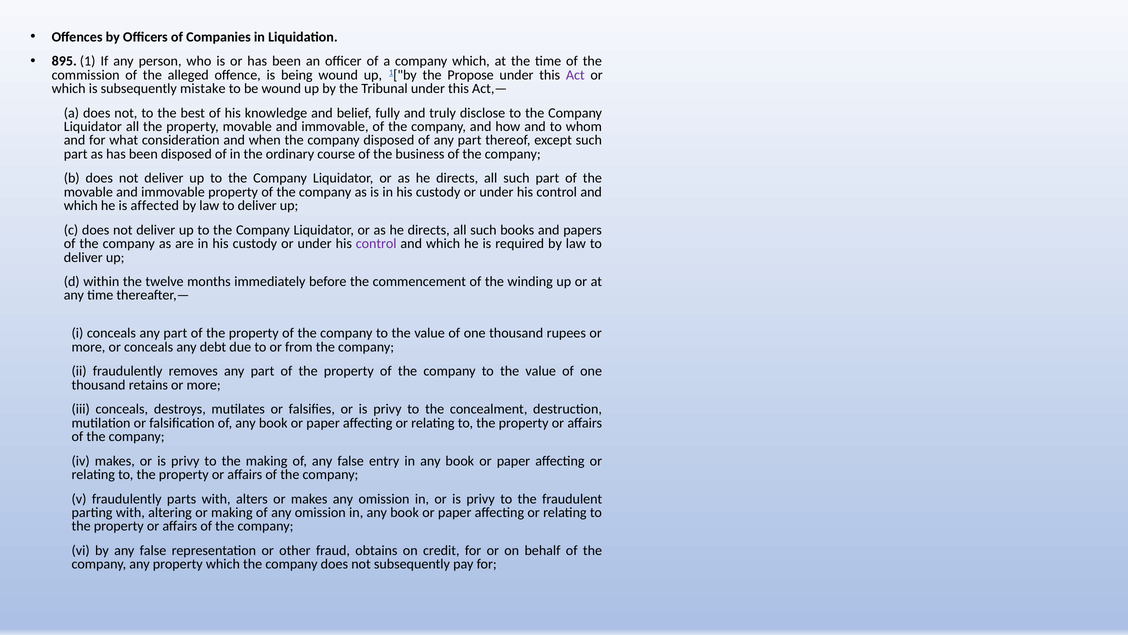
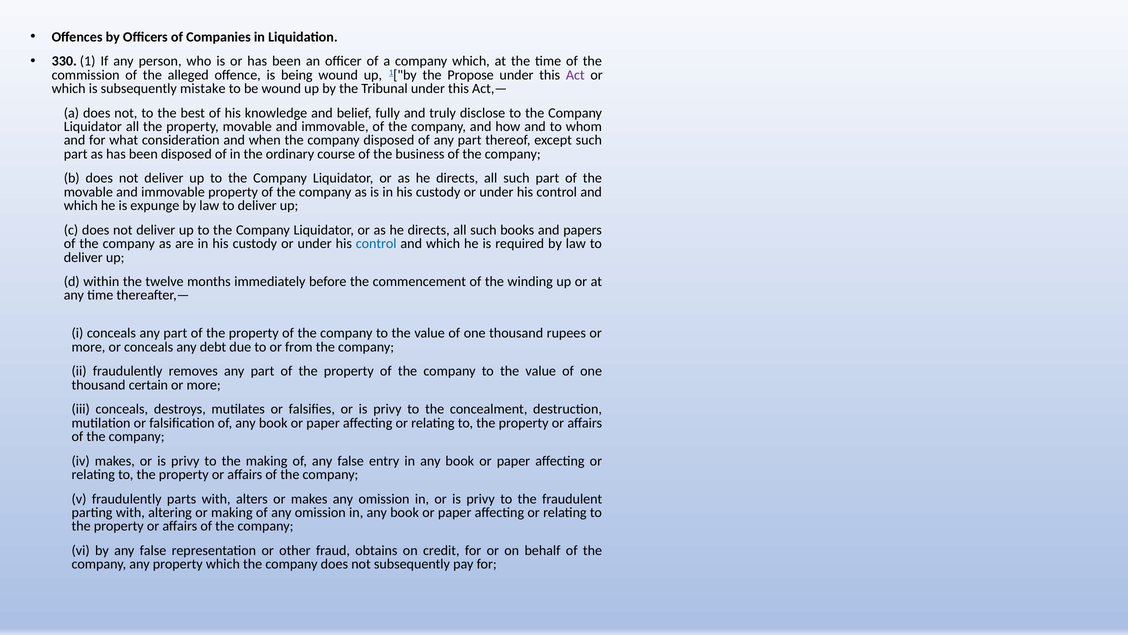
895: 895 -> 330
affected: affected -> expunge
control at (376, 243) colour: purple -> blue
retains: retains -> certain
